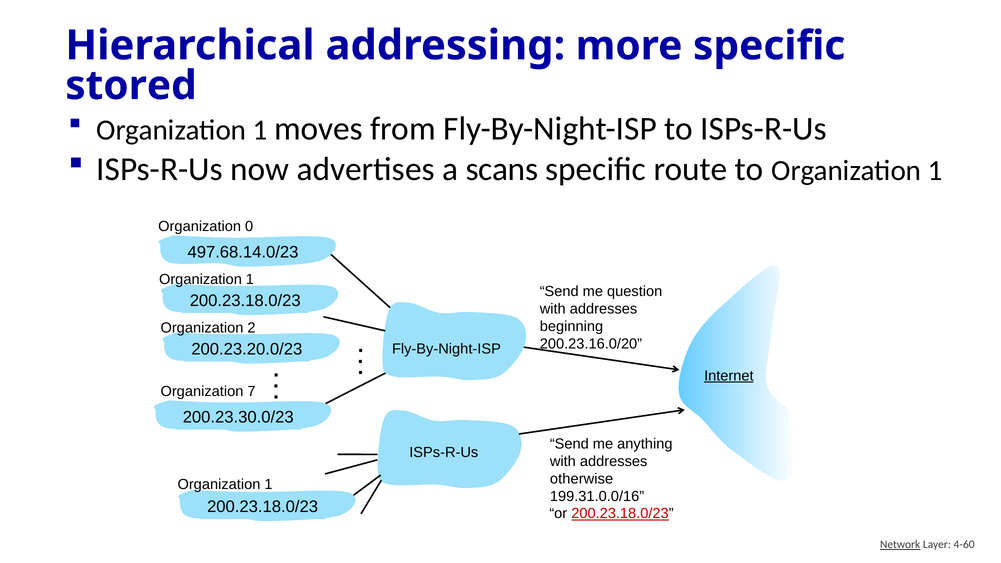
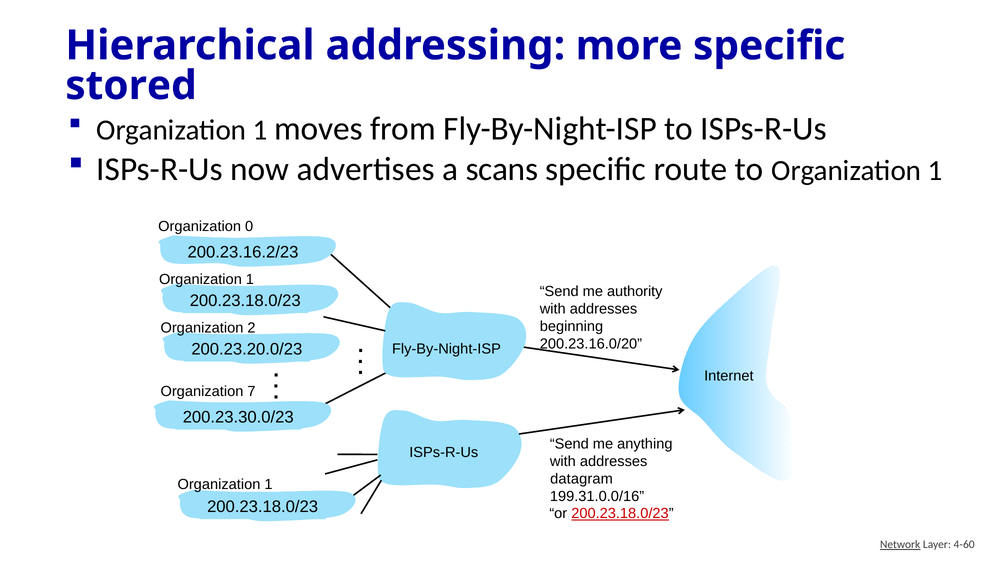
497.68.14.0/23: 497.68.14.0/23 -> 200.23.16.2/23
question: question -> authority
Internet underline: present -> none
otherwise: otherwise -> datagram
